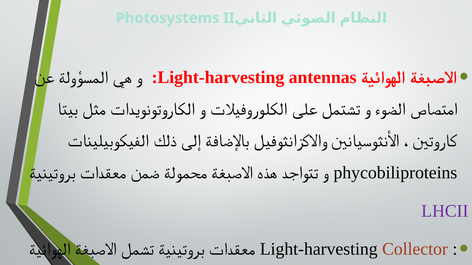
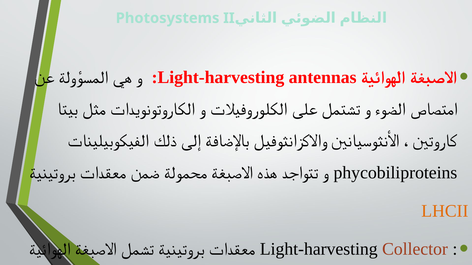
LHCII colour: purple -> orange
